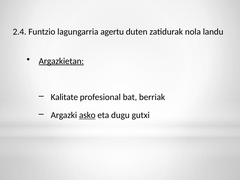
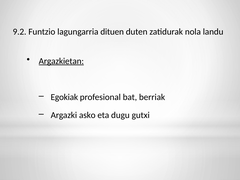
2.4: 2.4 -> 9.2
agertu: agertu -> dituen
Kalitate: Kalitate -> Egokiak
asko underline: present -> none
